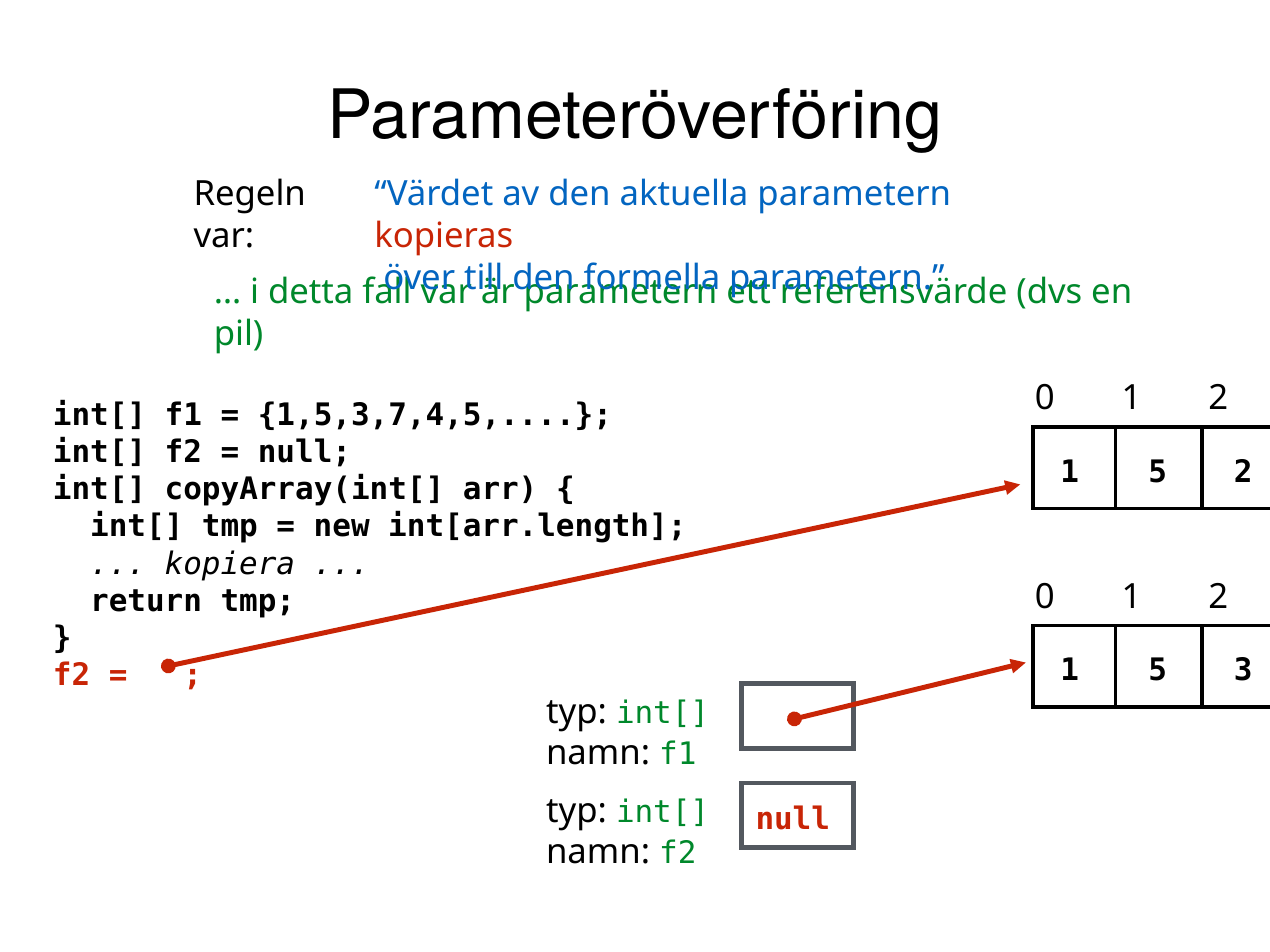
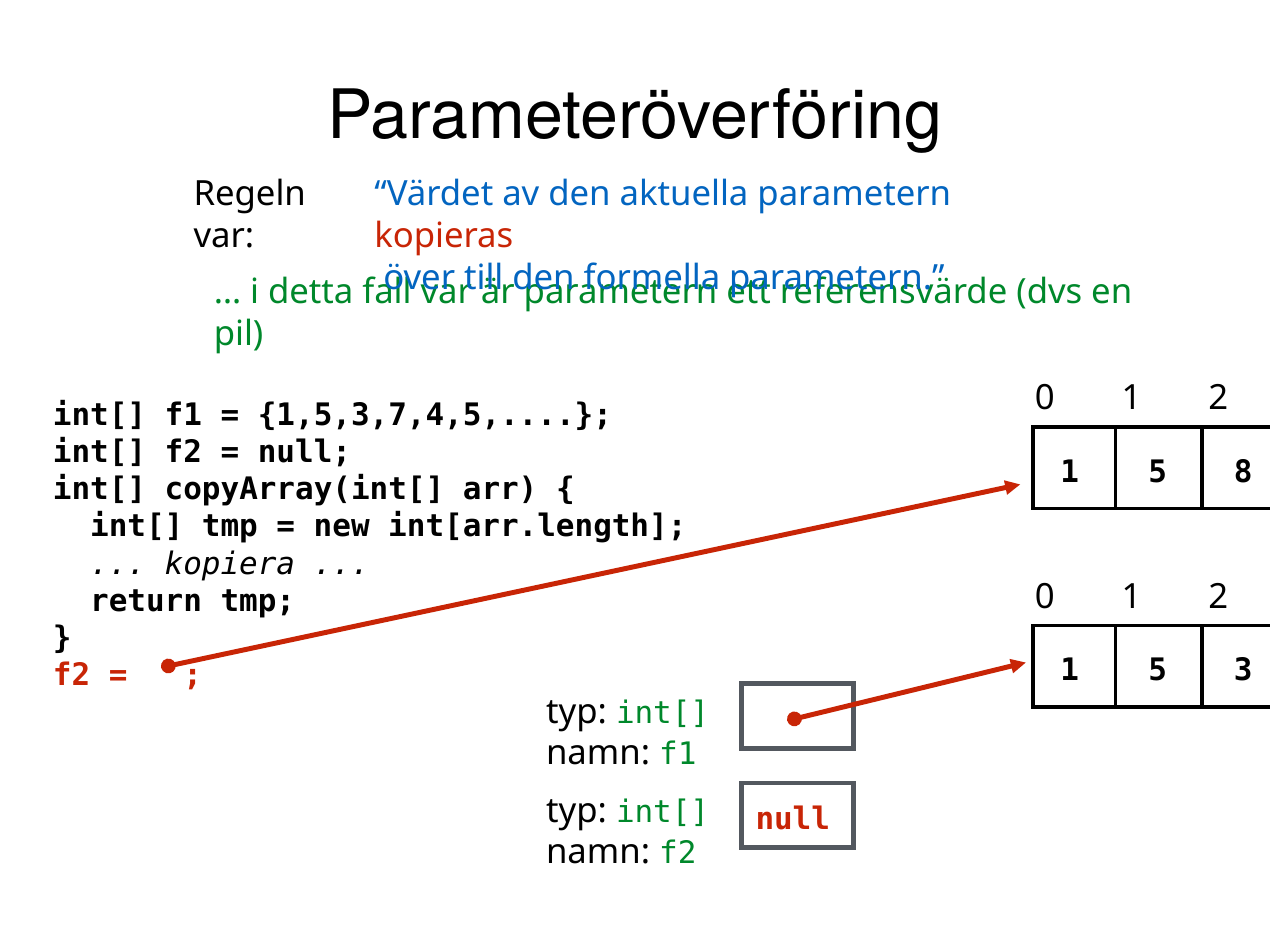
5 2: 2 -> 8
